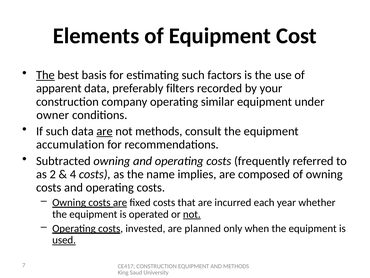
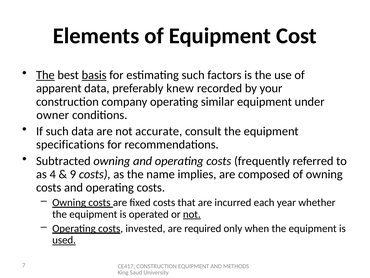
basis underline: none -> present
filters: filters -> knew
are at (105, 131) underline: present -> none
not methods: methods -> accurate
accumulation: accumulation -> specifications
2: 2 -> 4
4: 4 -> 9
are at (120, 202) underline: present -> none
planned: planned -> required
